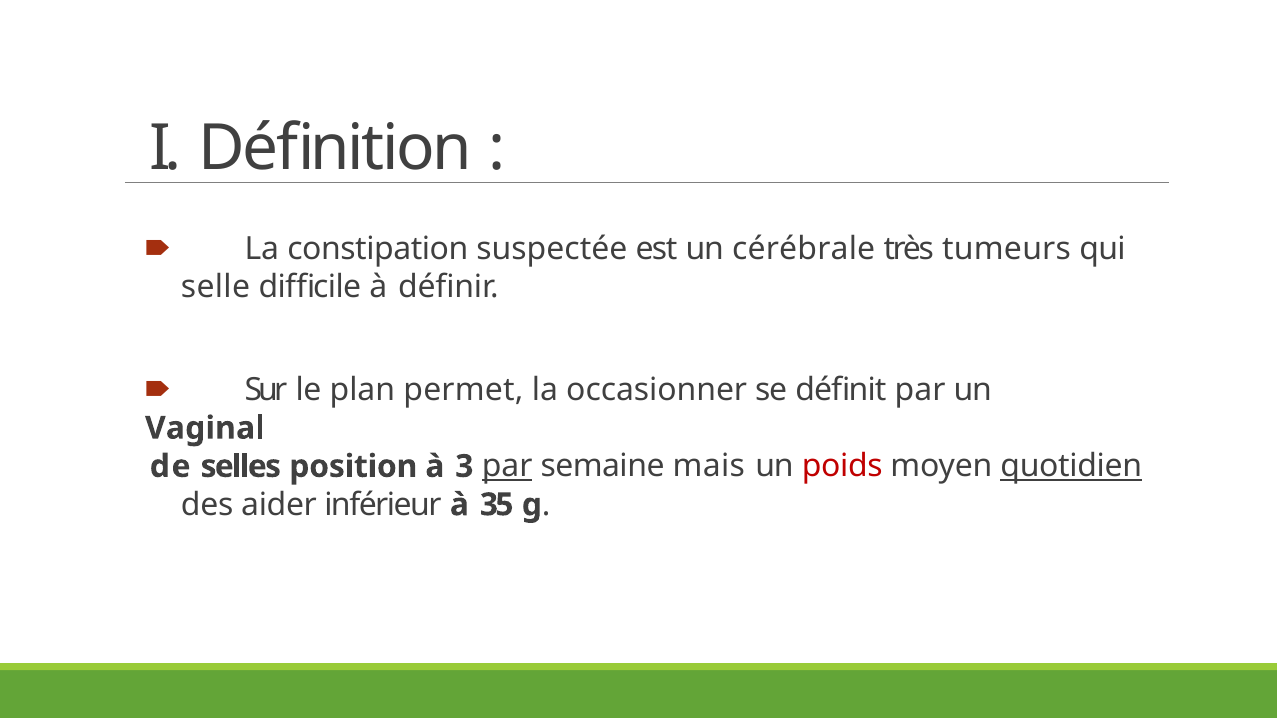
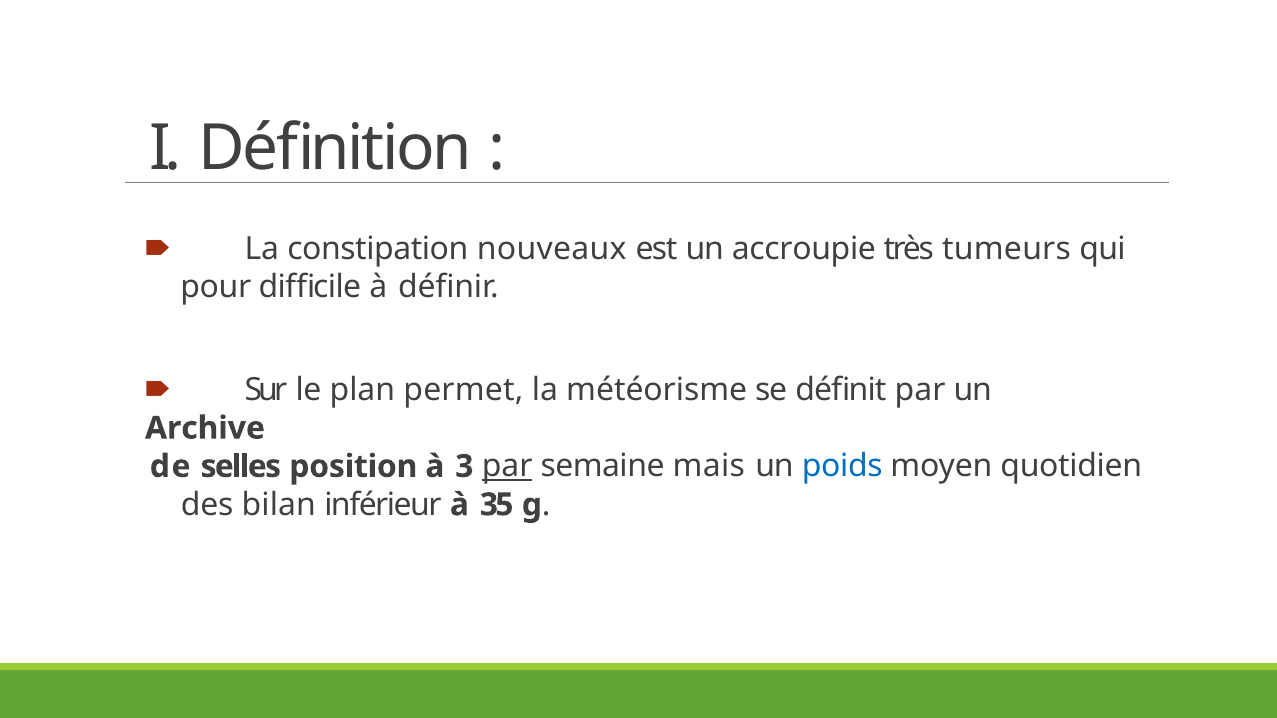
suspectée: suspectée -> nouveaux
cérébrale: cérébrale -> accroupie
selle: selle -> pour
occasionner: occasionner -> météorisme
Vaginal: Vaginal -> Archive
poids colour: red -> blue
quotidien underline: present -> none
aider: aider -> bilan
